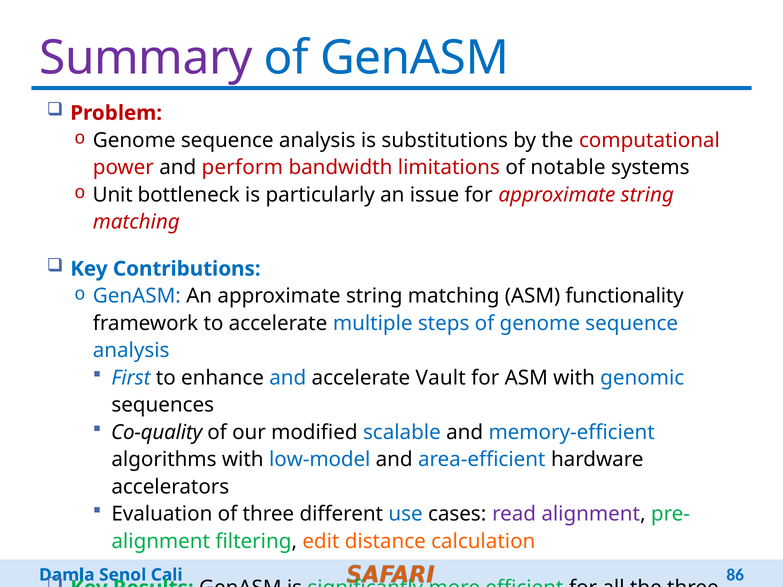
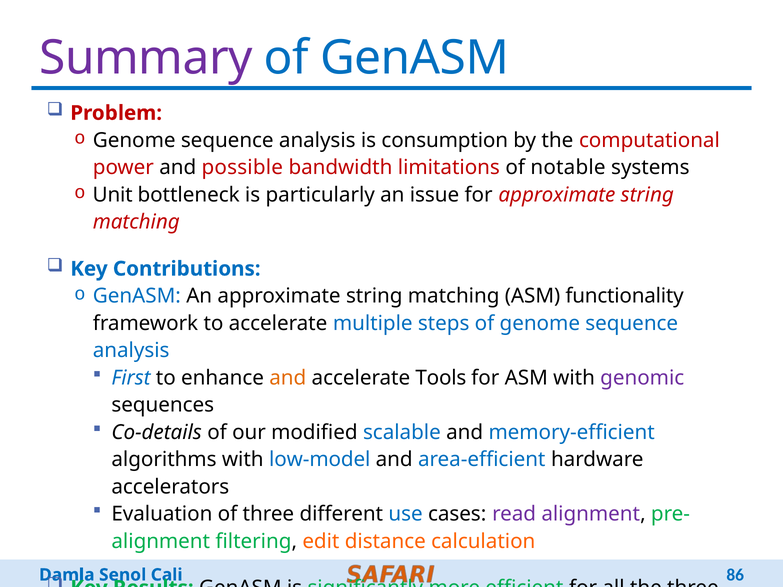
substitutions: substitutions -> consumption
perform: perform -> possible
and at (288, 378) colour: blue -> orange
Vault: Vault -> Tools
genomic colour: blue -> purple
Co-quality: Co-quality -> Co-details
